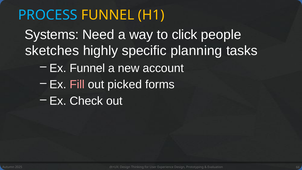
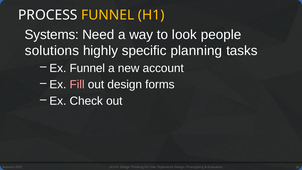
PROCESS colour: light blue -> white
click: click -> look
sketches: sketches -> solutions
out picked: picked -> design
